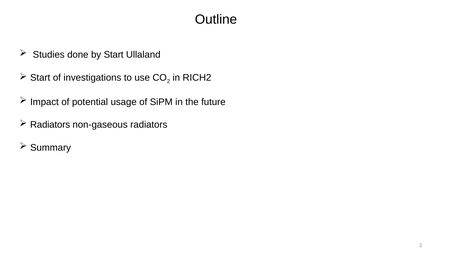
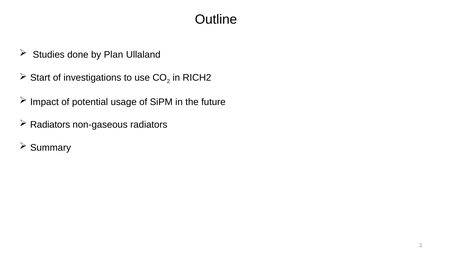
by Start: Start -> Plan
